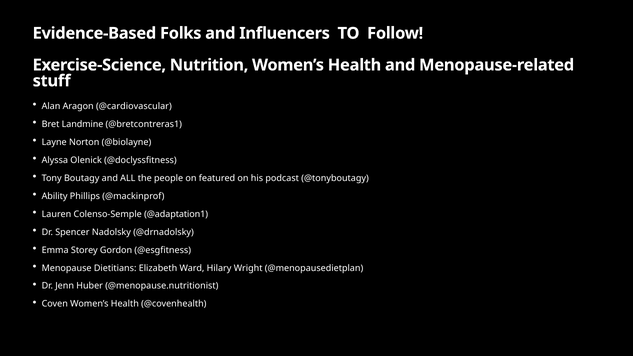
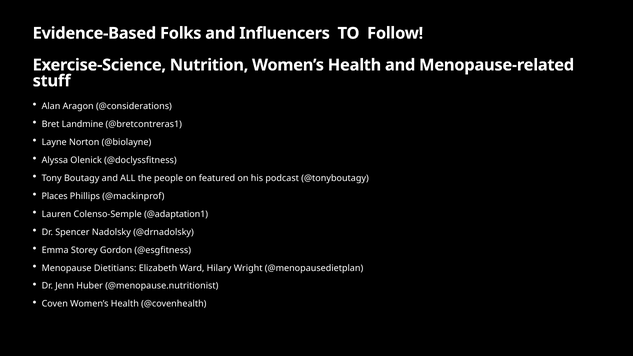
@cardiovascular: @cardiovascular -> @considerations
Ability: Ability -> Places
